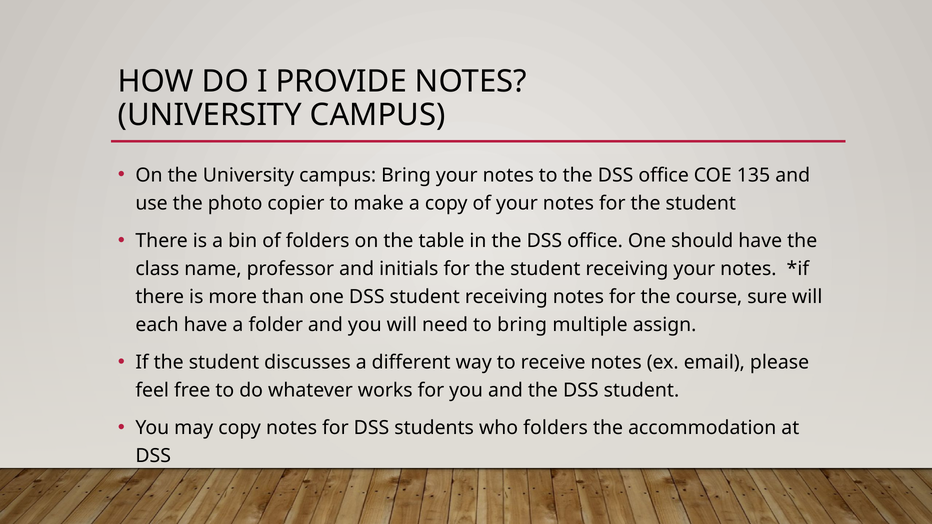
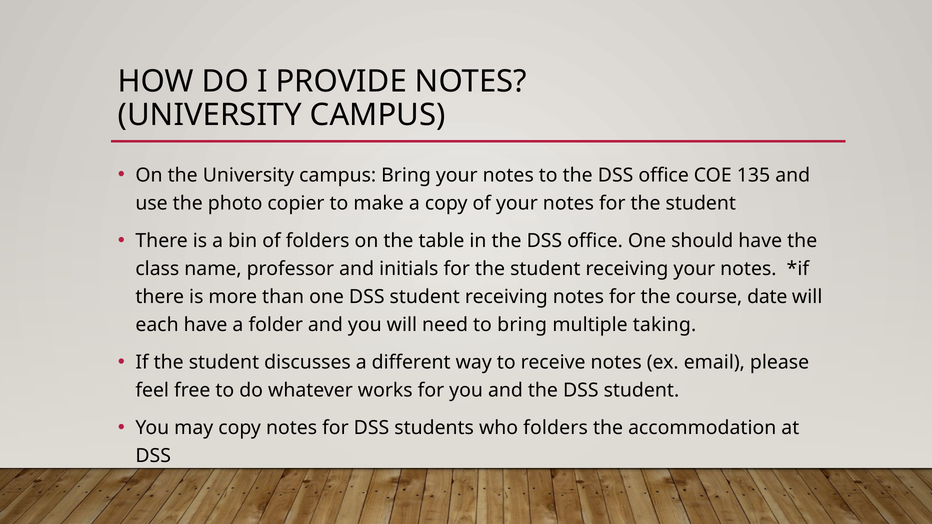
sure: sure -> date
assign: assign -> taking
